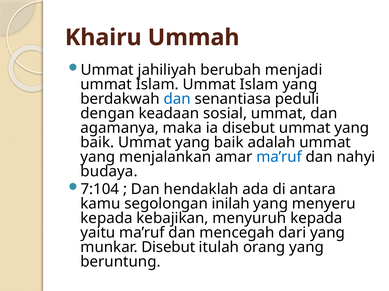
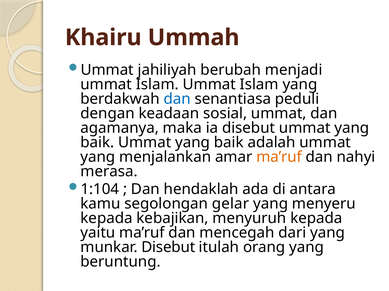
ma’ruf at (279, 157) colour: blue -> orange
budaya: budaya -> merasa
7:104: 7:104 -> 1:104
inilah: inilah -> gelar
